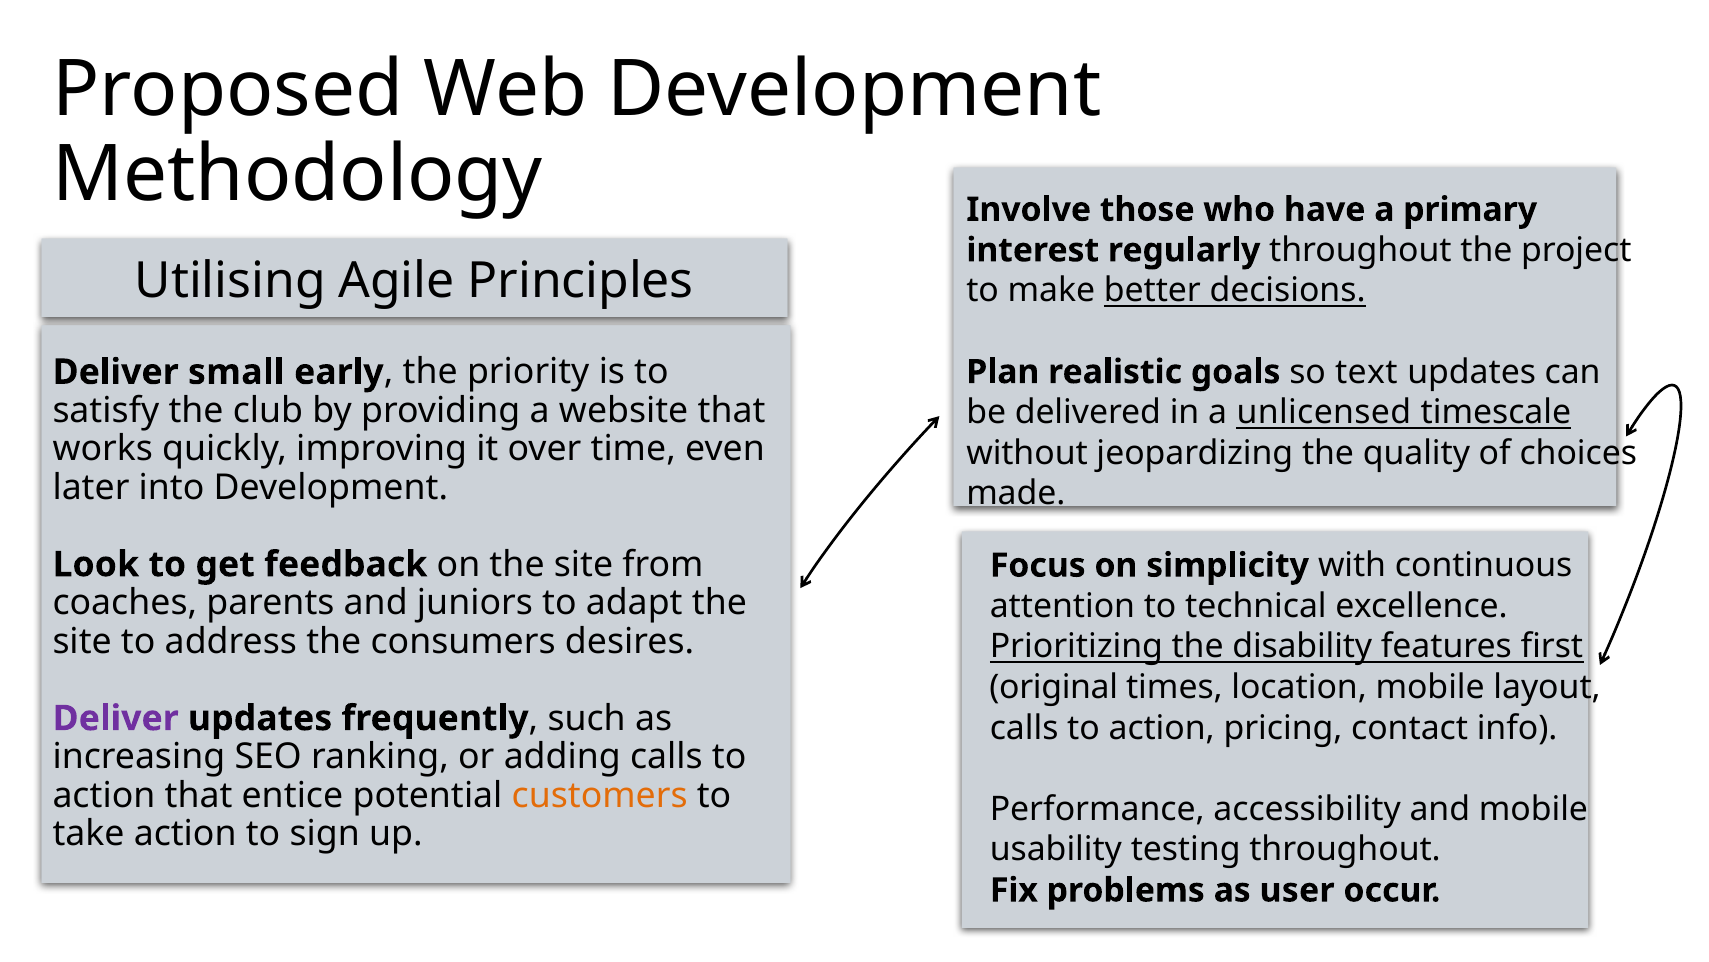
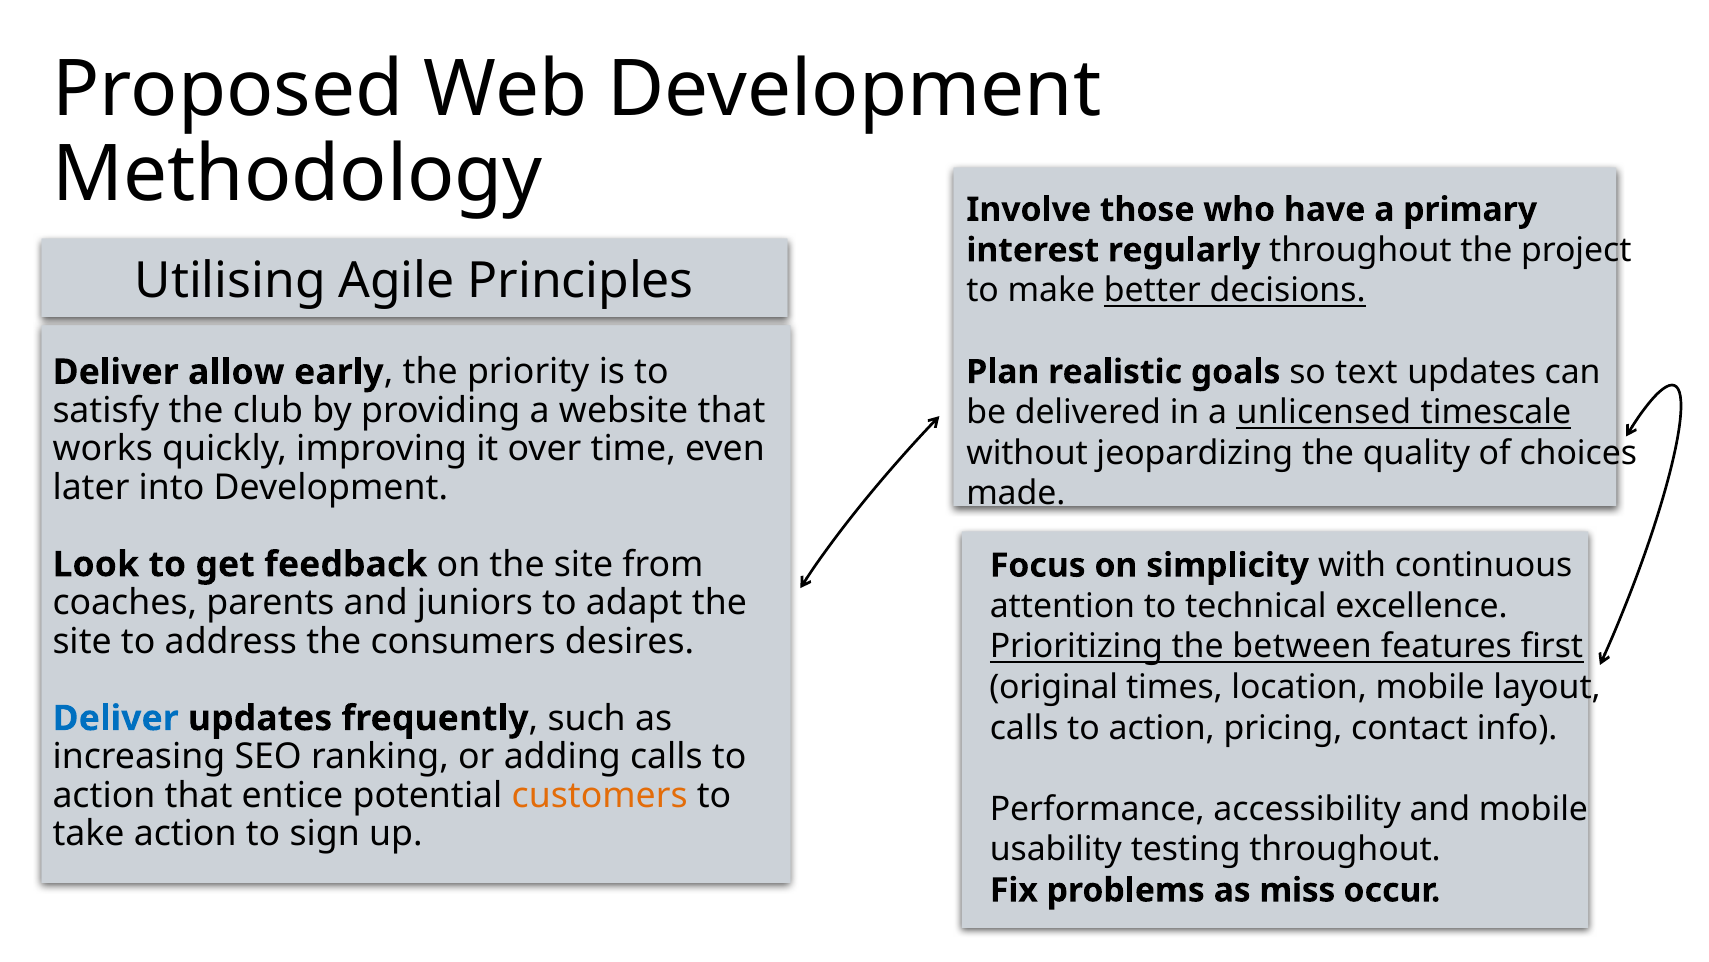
small: small -> allow
disability: disability -> between
Deliver at (116, 718) colour: purple -> blue
user: user -> miss
